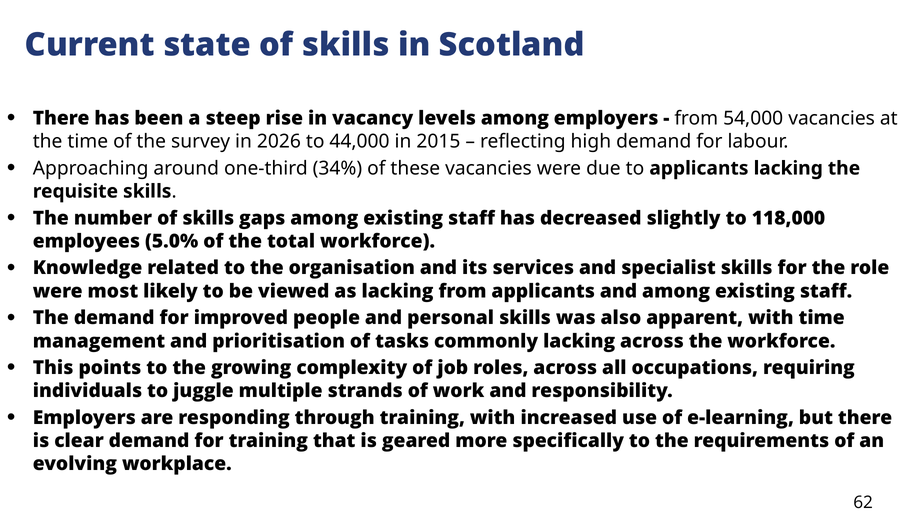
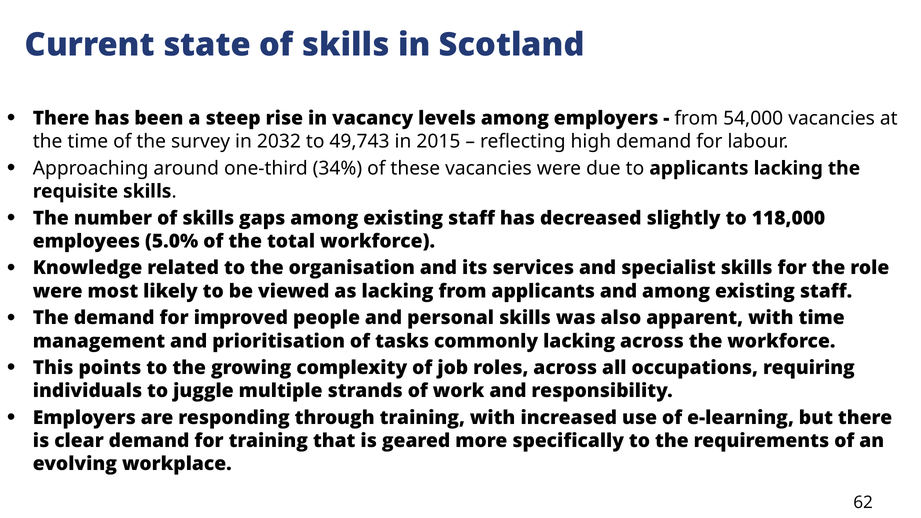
2026: 2026 -> 2032
44,000: 44,000 -> 49,743
